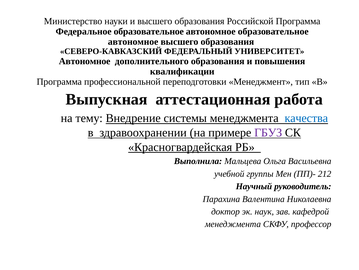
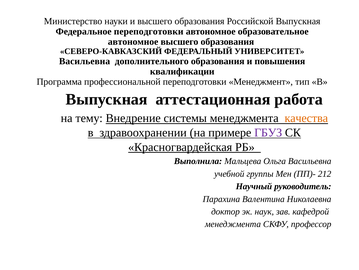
Российской Программа: Программа -> Выпускная
Федеральное образовательное: образовательное -> переподготовки
Автономное at (85, 61): Автономное -> Васильевна
качества colour: blue -> orange
